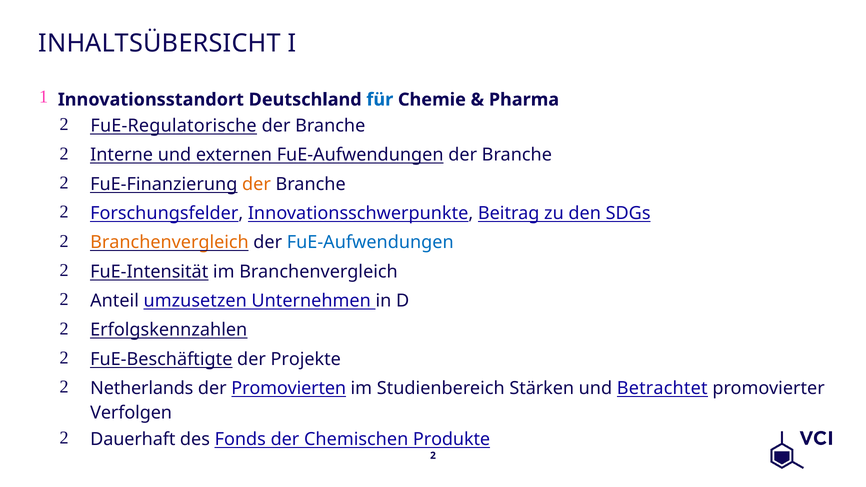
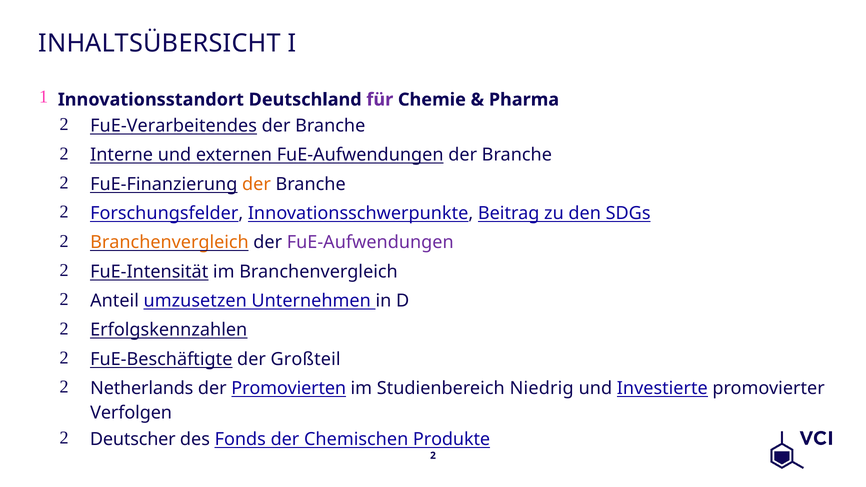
für colour: blue -> purple
FuE-Regulatorische: FuE-Regulatorische -> FuE-Verarbeitendes
FuE-Aufwendungen at (370, 243) colour: blue -> purple
Projekte: Projekte -> Großteil
Stärken: Stärken -> Niedrig
Betrachtet: Betrachtet -> Investierte
Dauerhaft: Dauerhaft -> Deutscher
